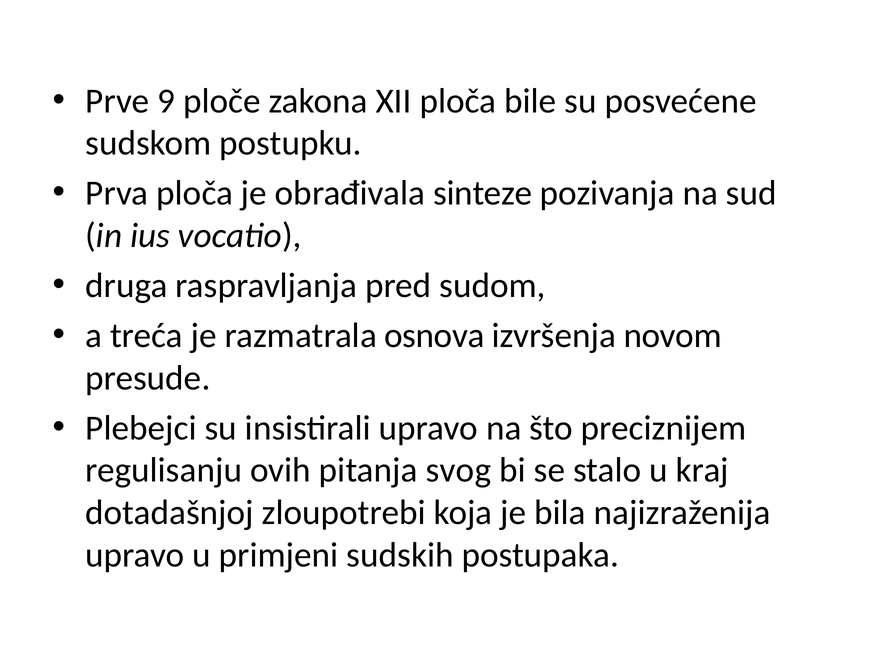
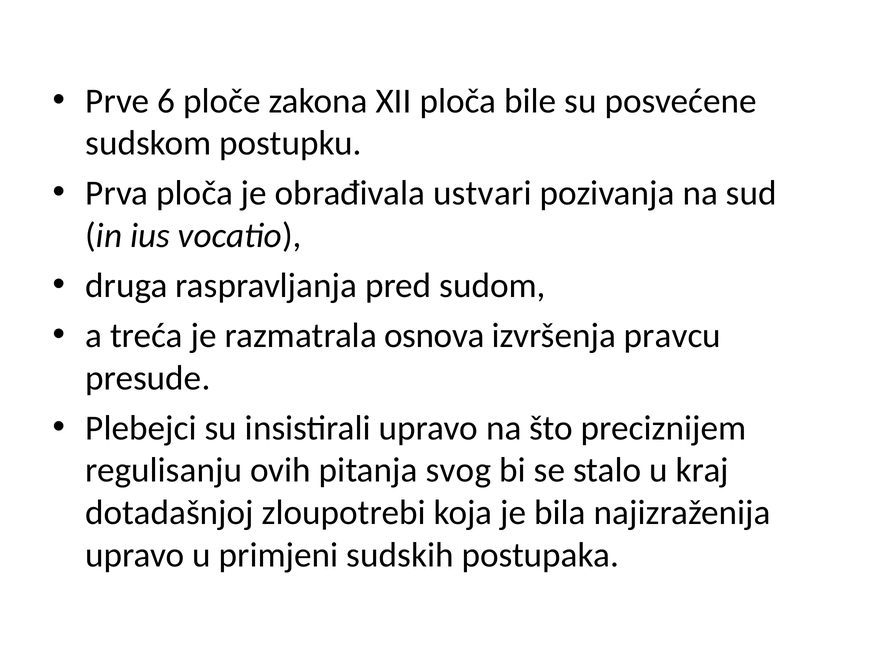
9: 9 -> 6
sinteze: sinteze -> ustvari
novom: novom -> pravcu
